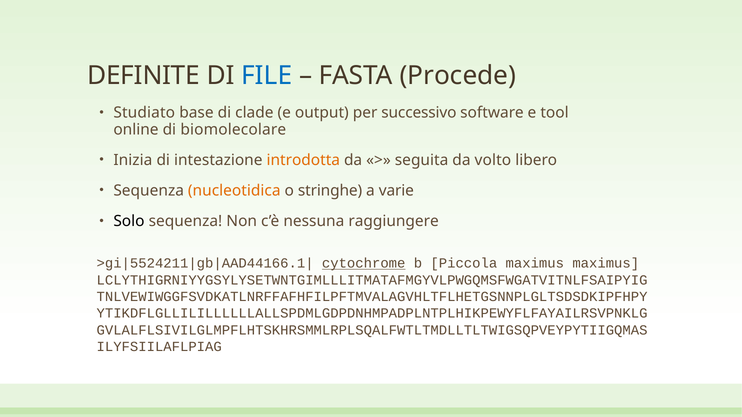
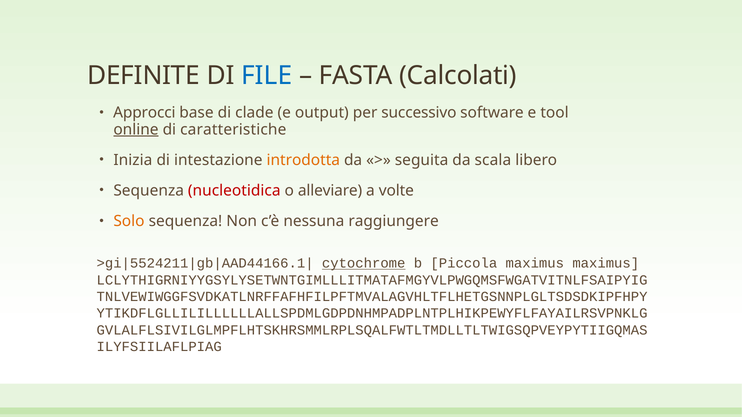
Procede: Procede -> Calcolati
Studiato: Studiato -> Approcci
online underline: none -> present
biomolecolare: biomolecolare -> caratteristiche
volto: volto -> scala
nucleotidica colour: orange -> red
stringhe: stringhe -> alleviare
varie: varie -> volte
Solo colour: black -> orange
